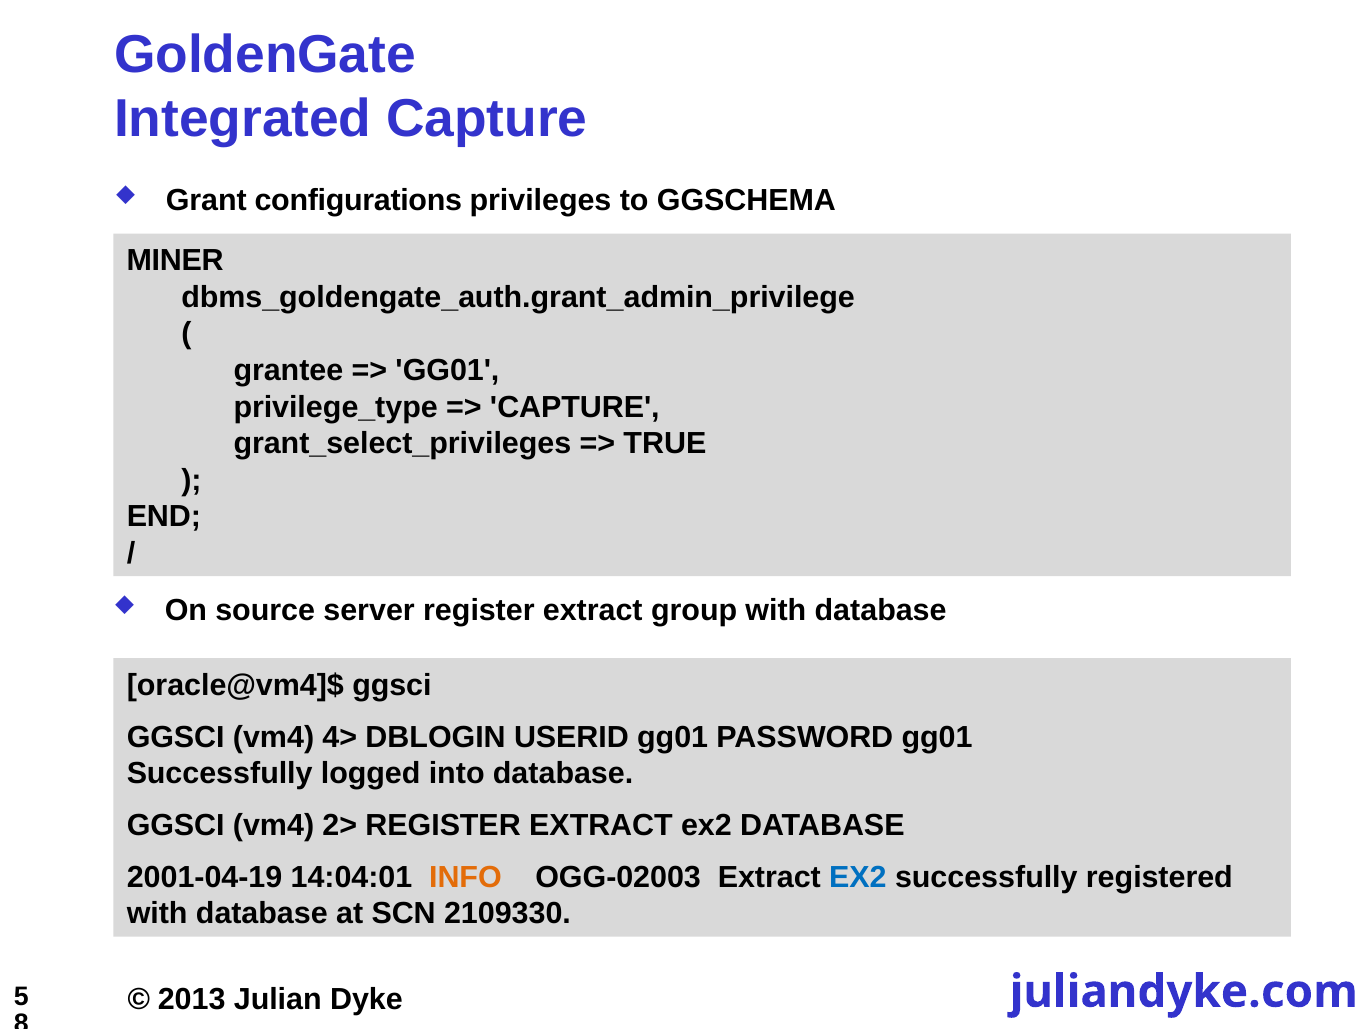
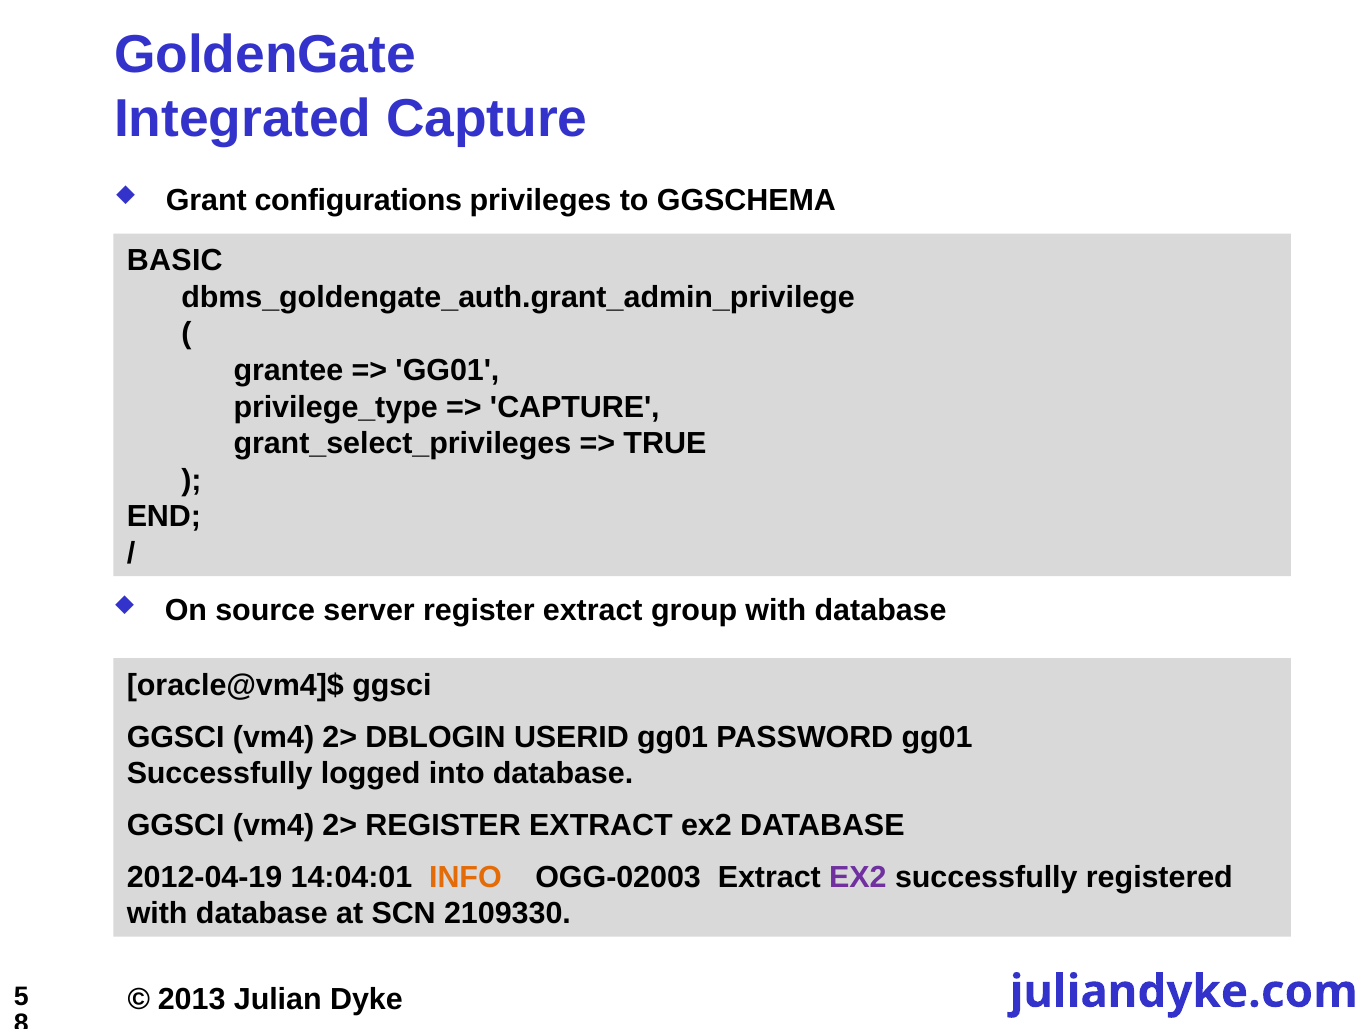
MINER: MINER -> BASIC
4> at (340, 737): 4> -> 2>
2001-04-19: 2001-04-19 -> 2012-04-19
EX2 at (858, 877) colour: blue -> purple
